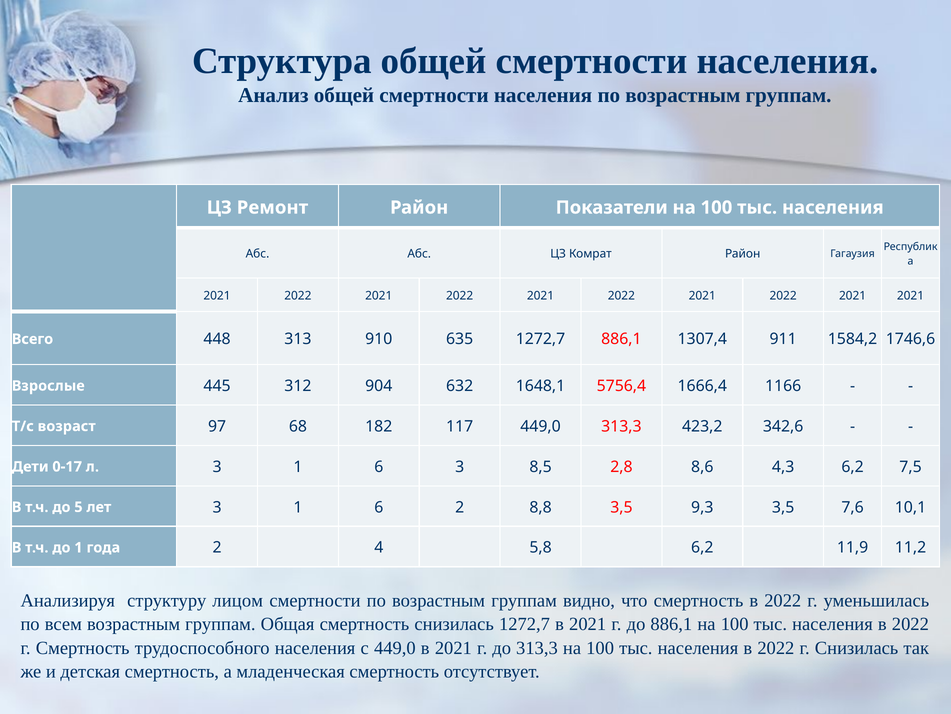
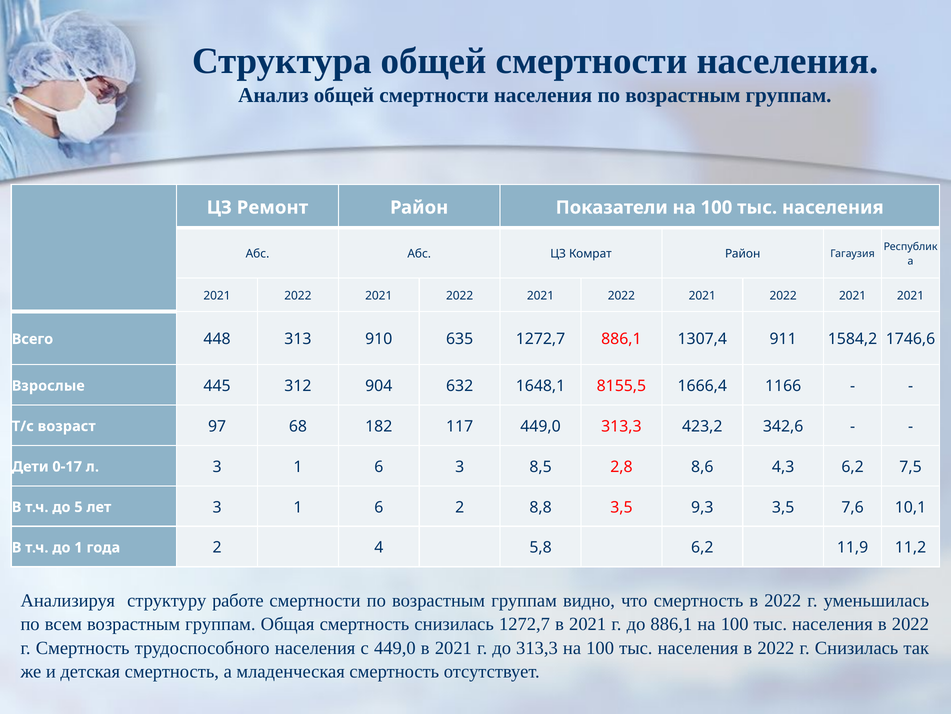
5756,4: 5756,4 -> 8155,5
лицом: лицом -> работе
